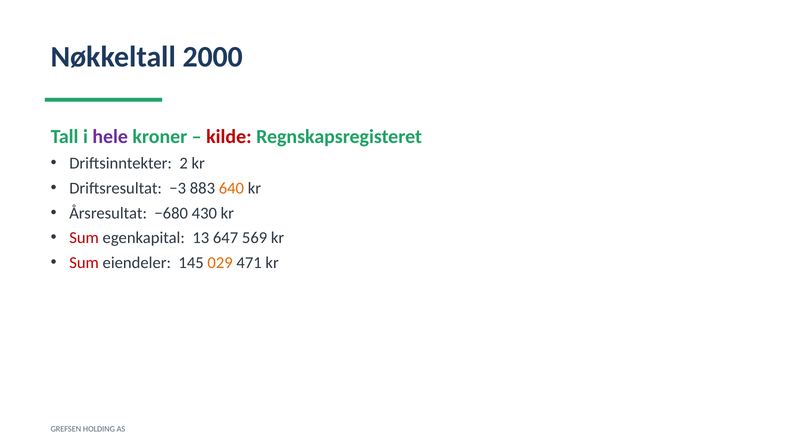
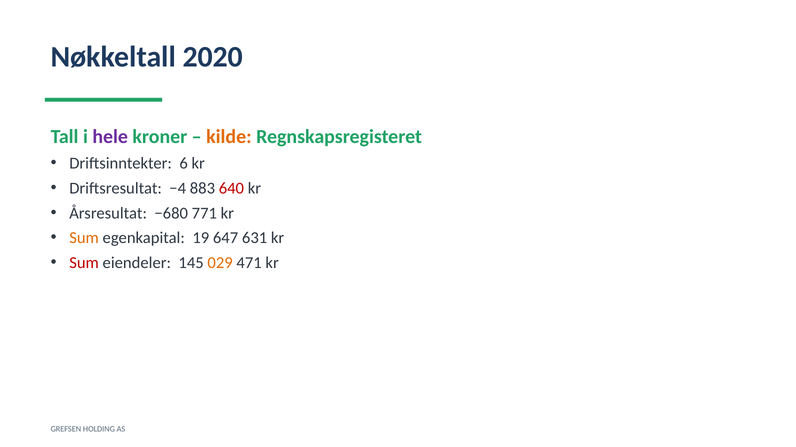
2000: 2000 -> 2020
kilde colour: red -> orange
2: 2 -> 6
−3: −3 -> −4
640 colour: orange -> red
430: 430 -> 771
Sum at (84, 238) colour: red -> orange
13: 13 -> 19
569: 569 -> 631
